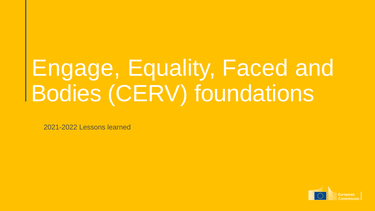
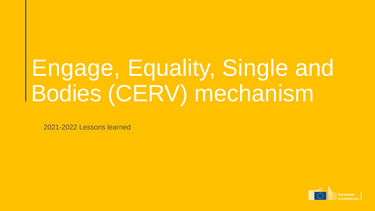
Faced: Faced -> Single
foundations: foundations -> mechanism
